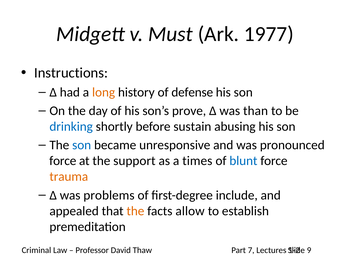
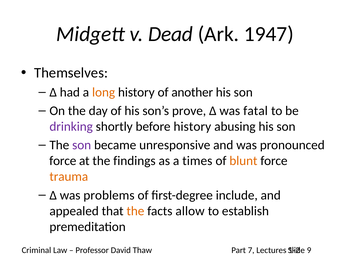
Must: Must -> Dead
1977: 1977 -> 1947
Instructions: Instructions -> Themselves
defense: defense -> another
than: than -> fatal
drinking colour: blue -> purple
before sustain: sustain -> history
son at (82, 145) colour: blue -> purple
support: support -> findings
blunt colour: blue -> orange
